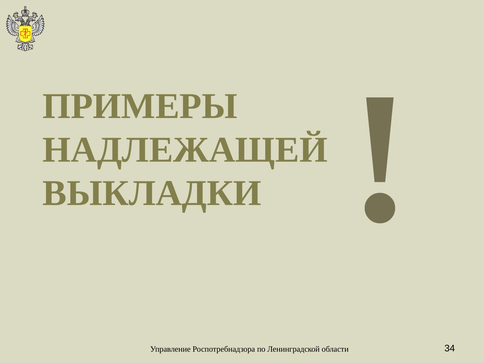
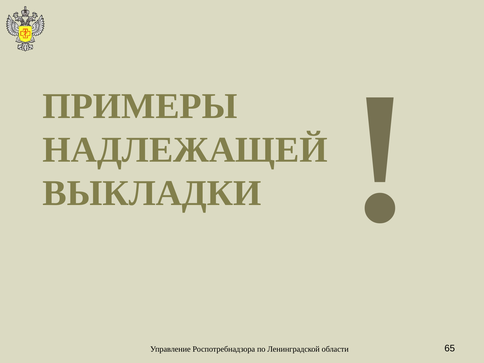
34: 34 -> 65
